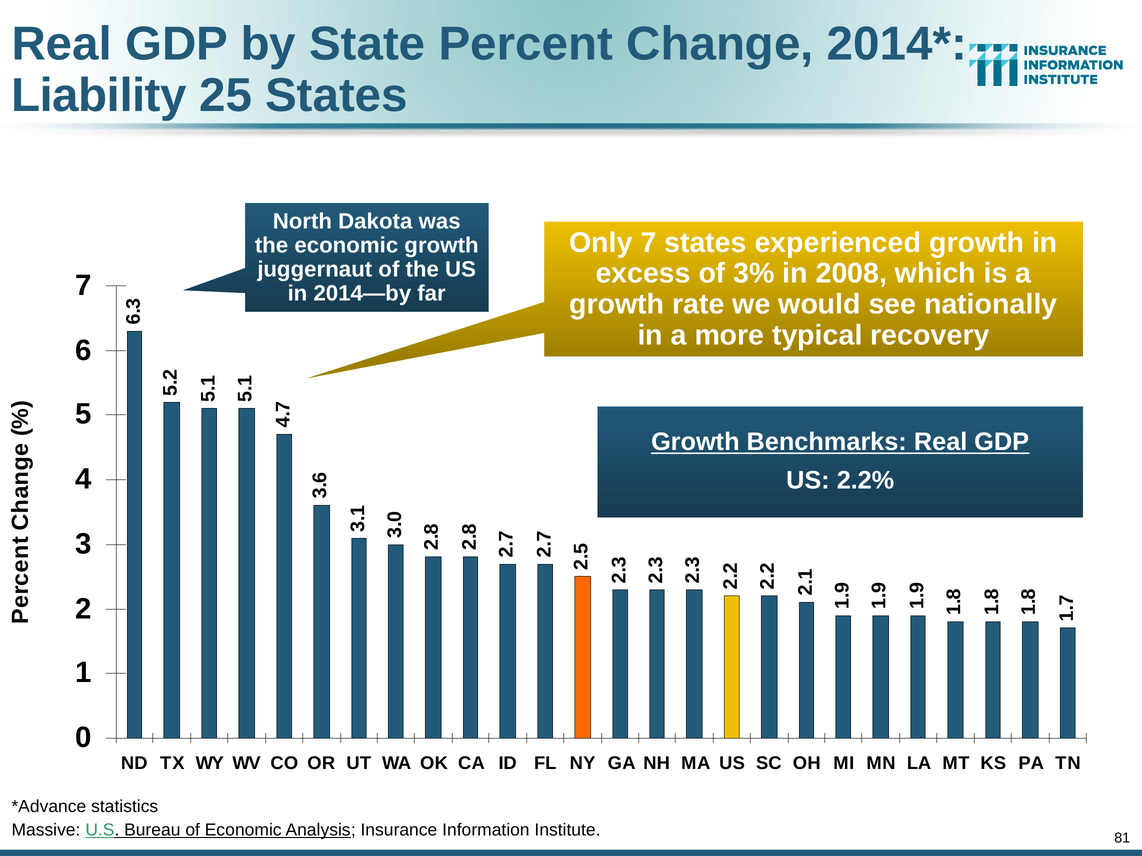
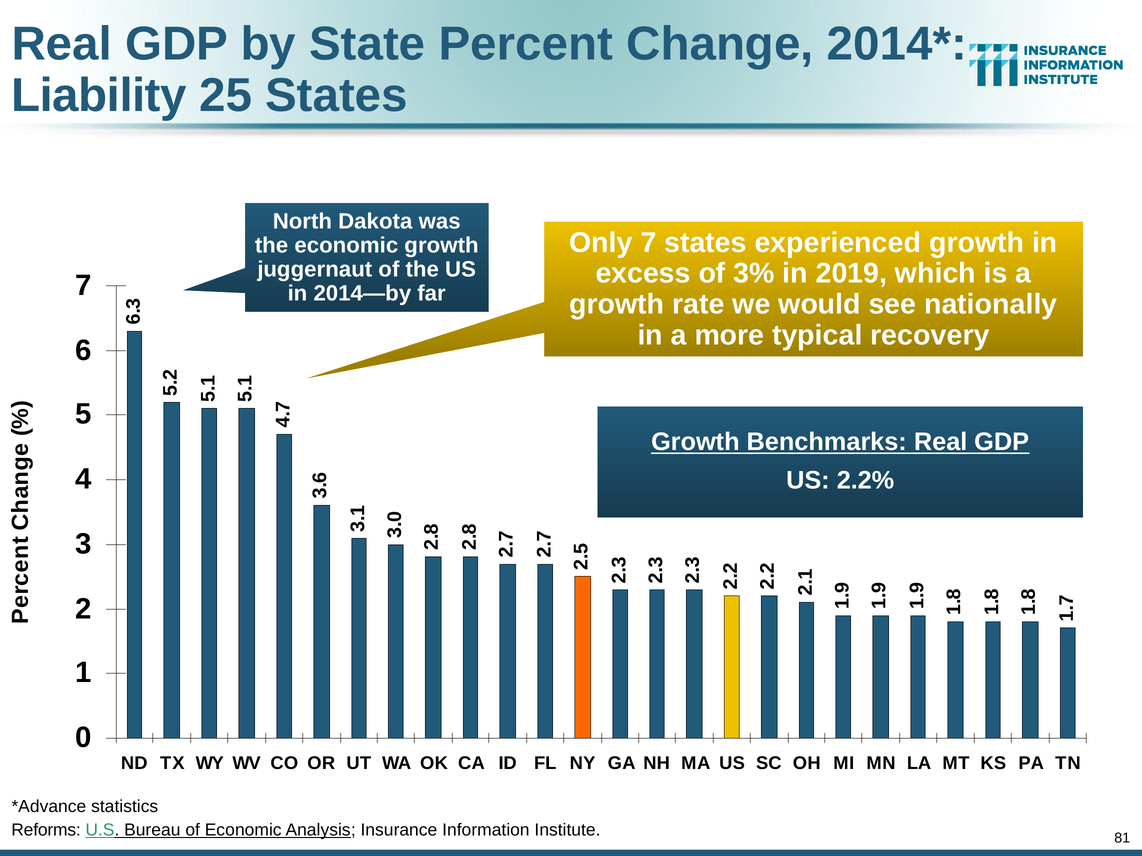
2008: 2008 -> 2019
Massive: Massive -> Reforms
